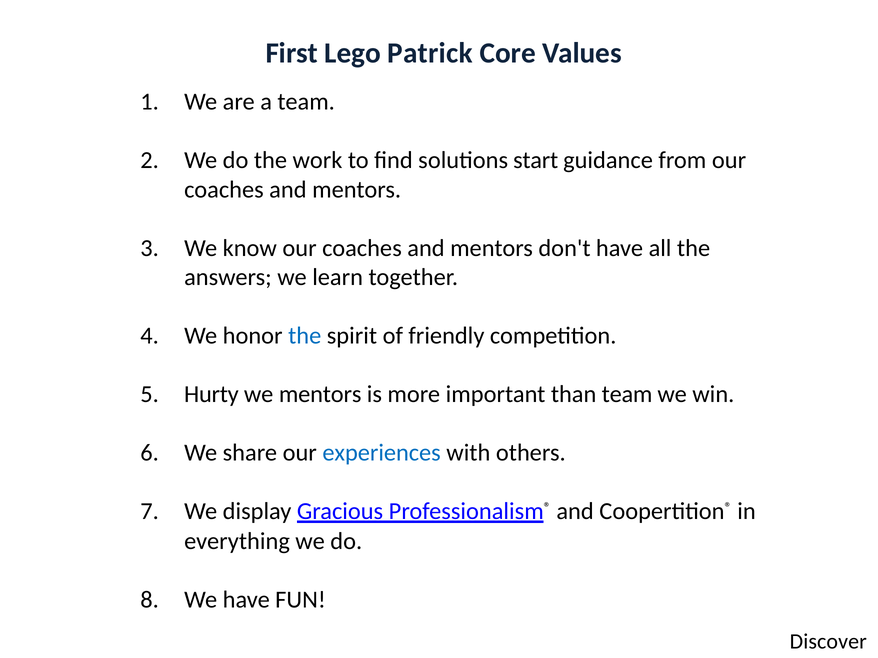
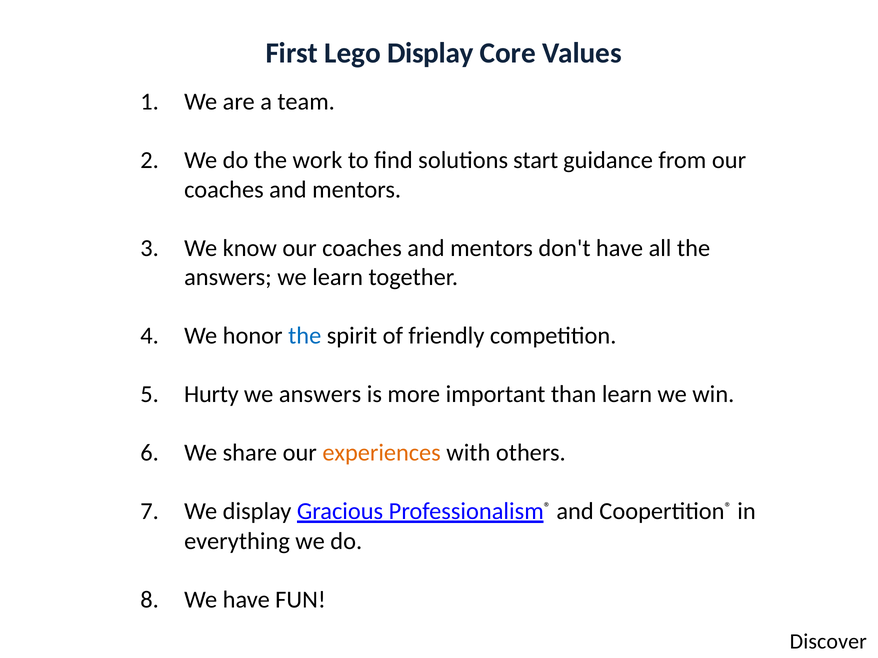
Lego Patrick: Patrick -> Display
we mentors: mentors -> answers
than team: team -> learn
experiences colour: blue -> orange
